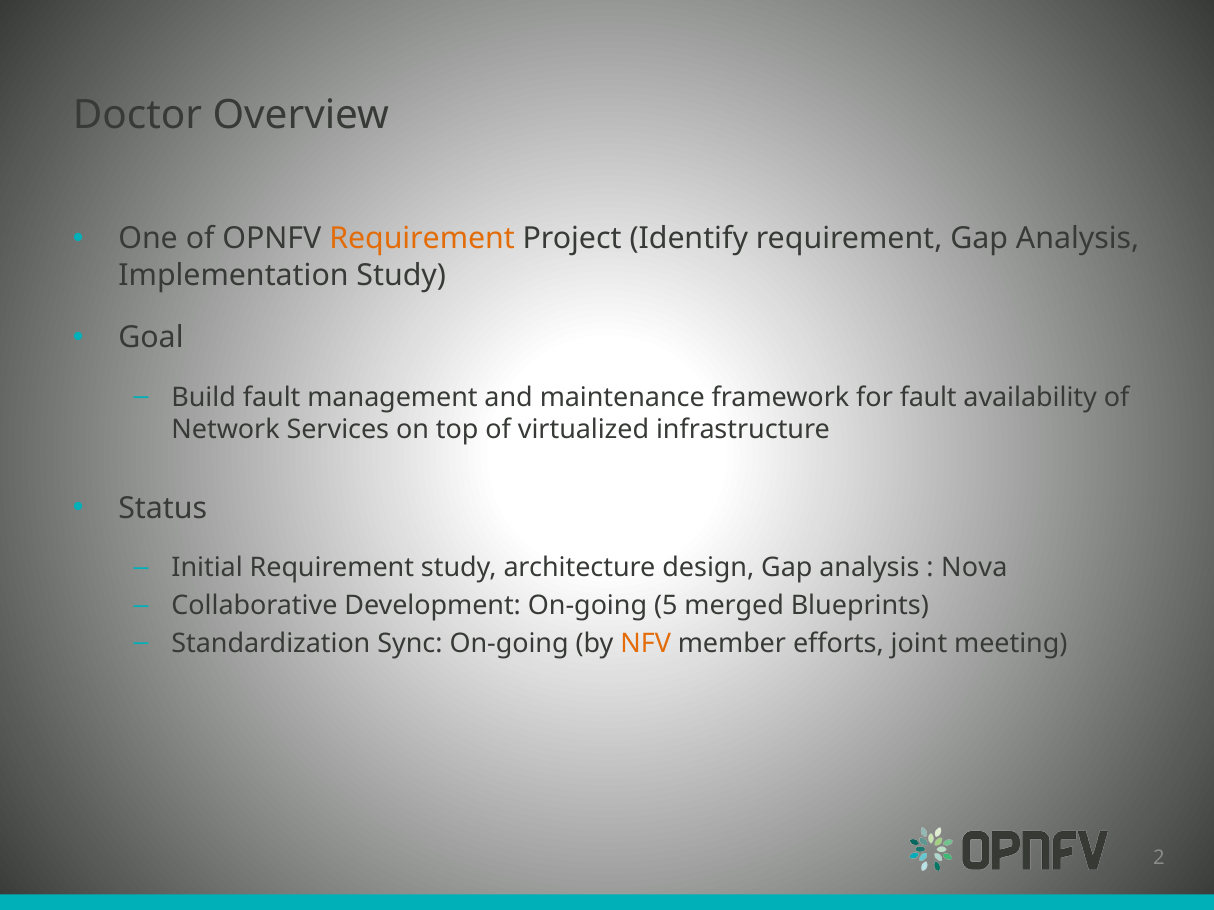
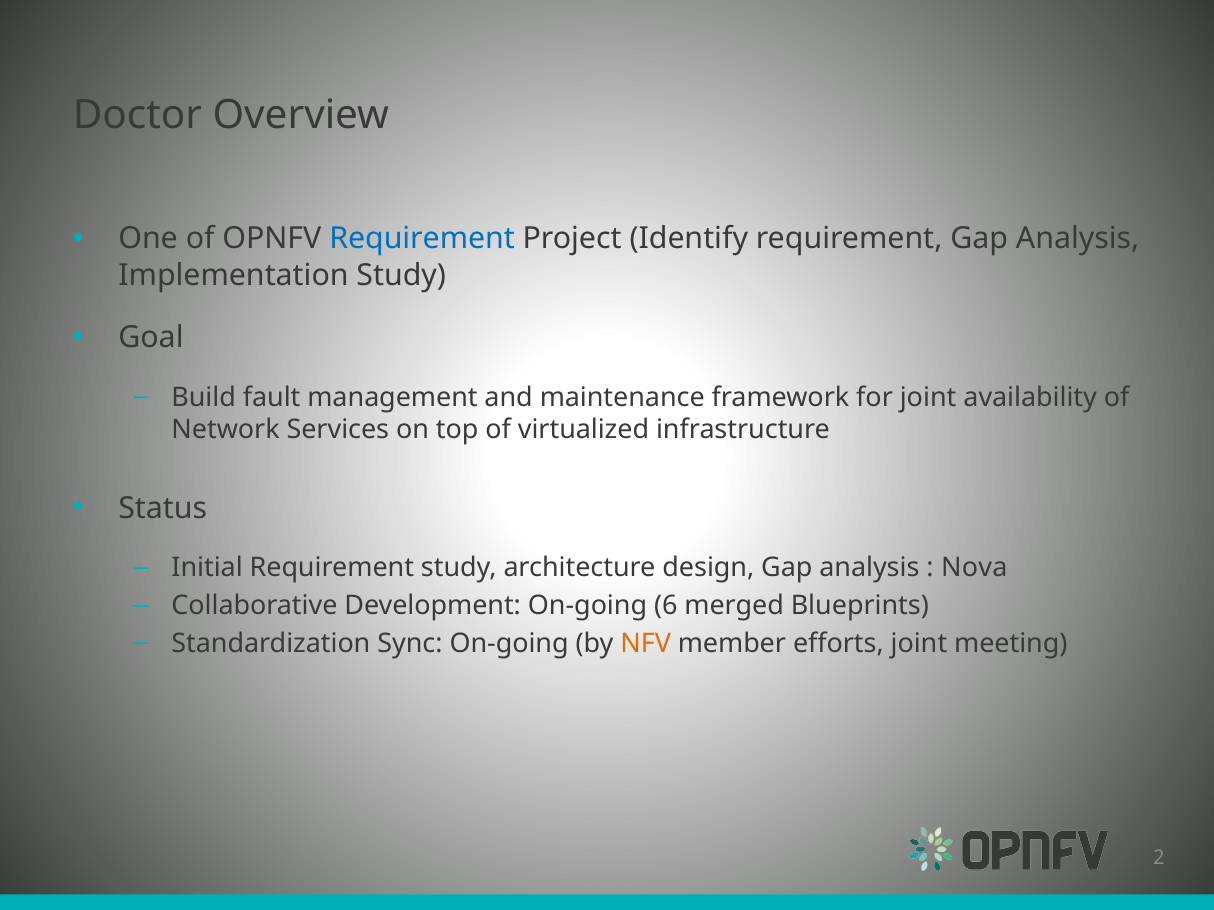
Requirement at (422, 239) colour: orange -> blue
for fault: fault -> joint
5: 5 -> 6
